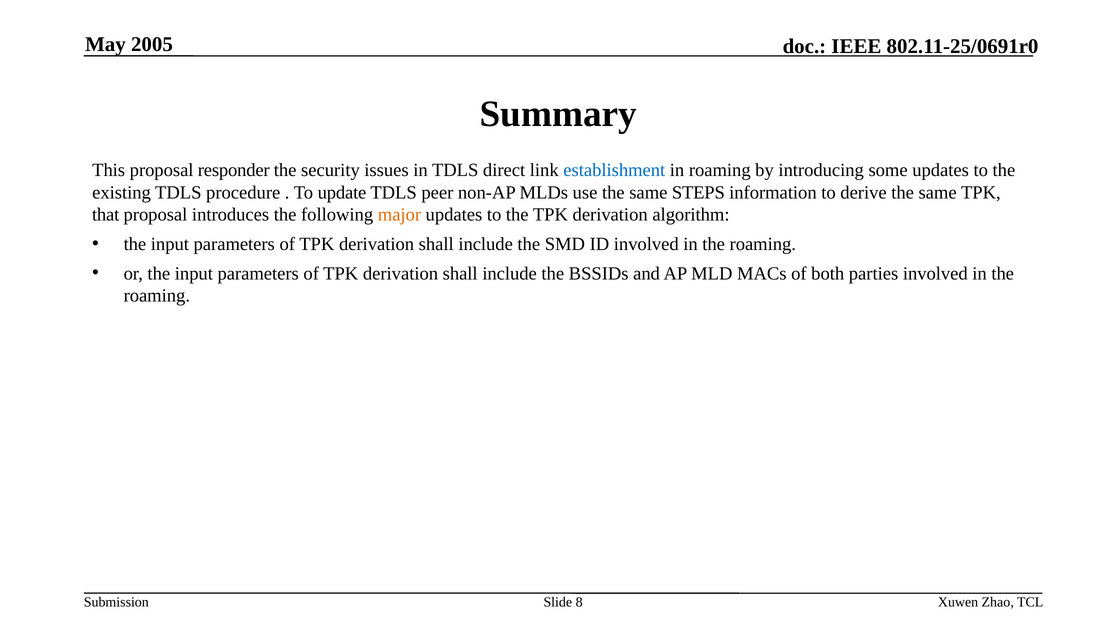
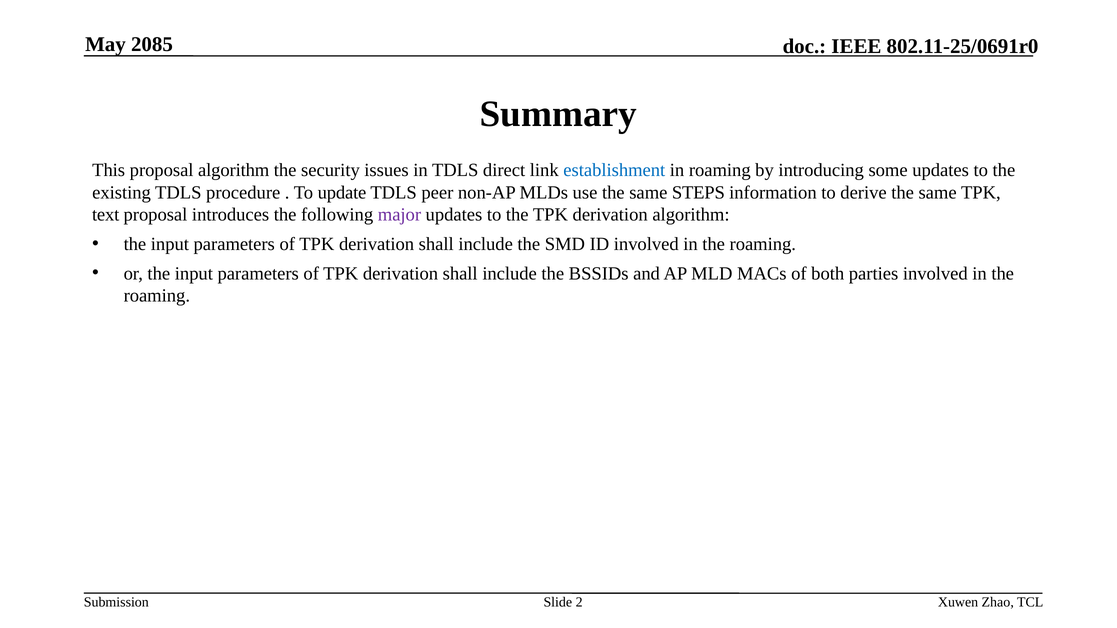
2005: 2005 -> 2085
proposal responder: responder -> algorithm
that: that -> text
major colour: orange -> purple
8: 8 -> 2
